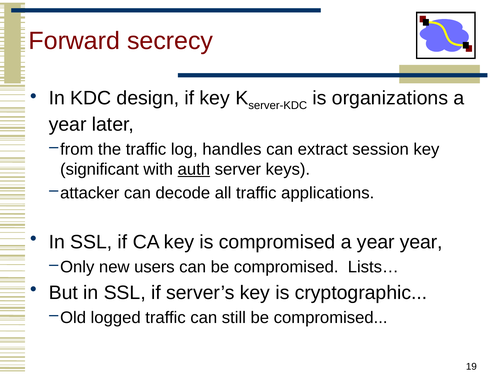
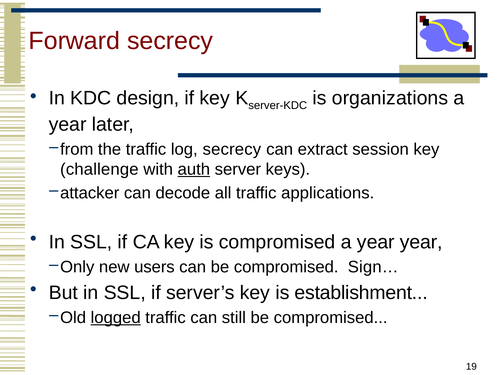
log handles: handles -> secrecy
significant: significant -> challenge
Lists…: Lists… -> Sign…
cryptographic: cryptographic -> establishment
logged underline: none -> present
